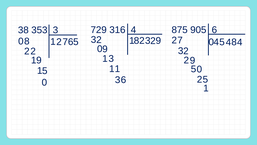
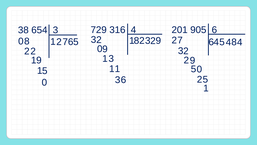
353: 353 -> 654
875: 875 -> 201
9 0: 0 -> 6
